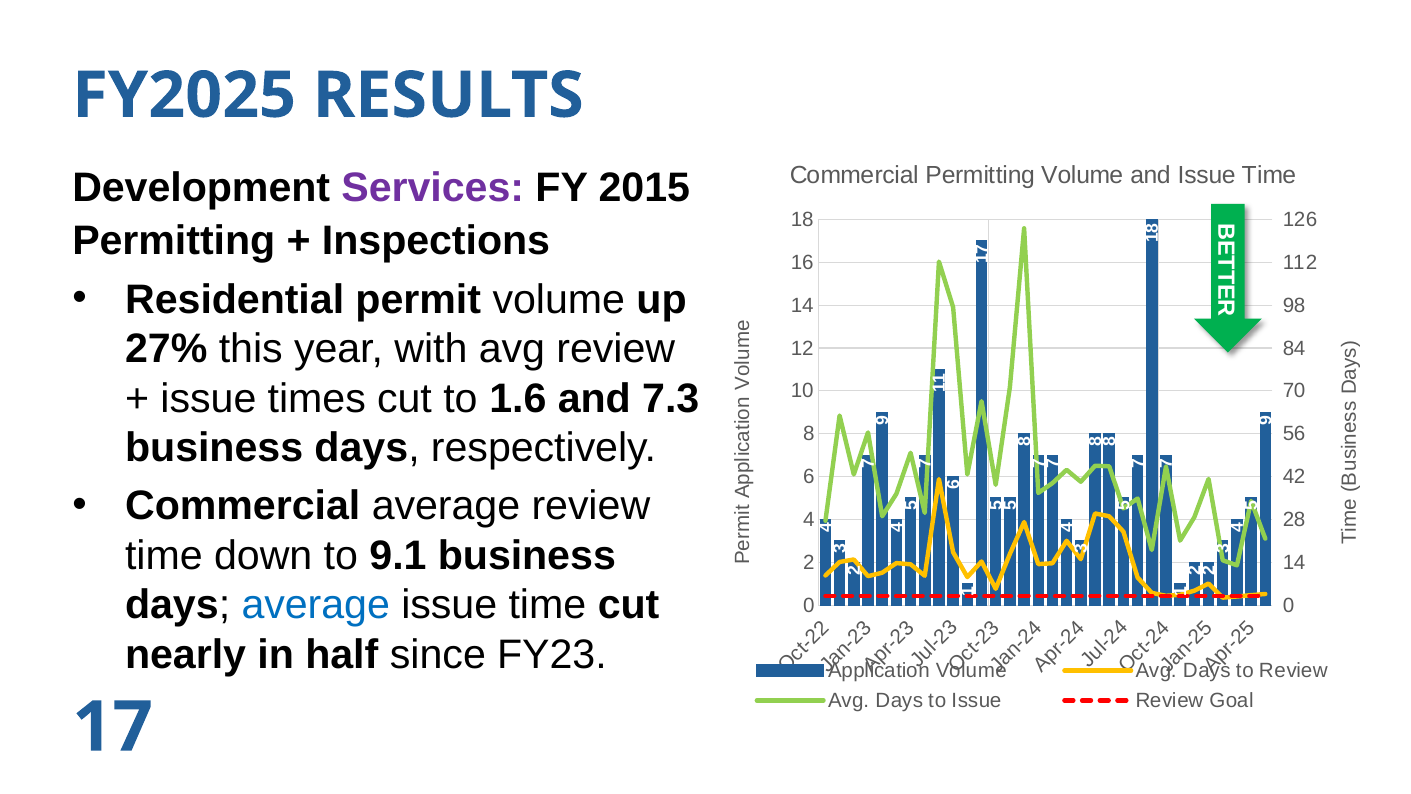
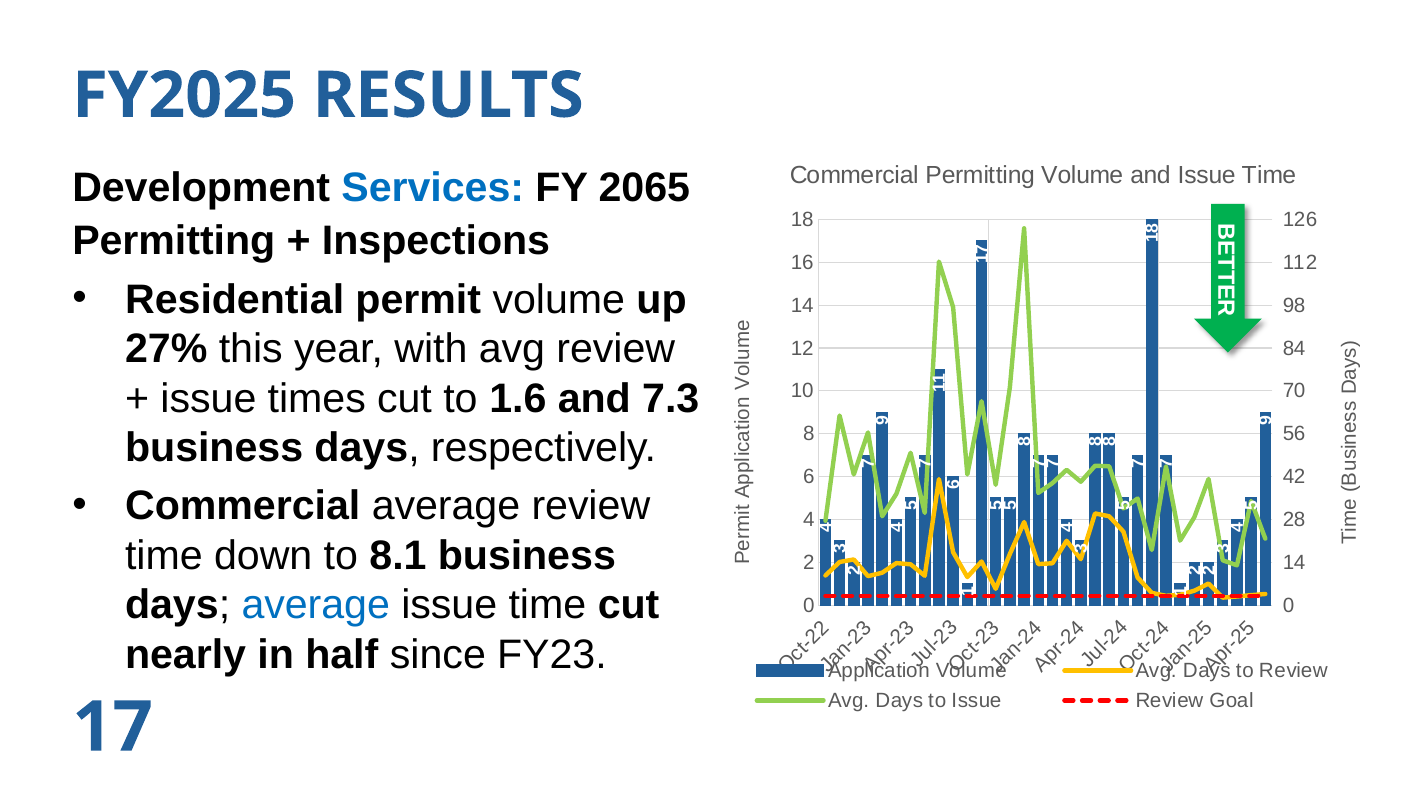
Services colour: purple -> blue
2015: 2015 -> 2065
9.1: 9.1 -> 8.1
